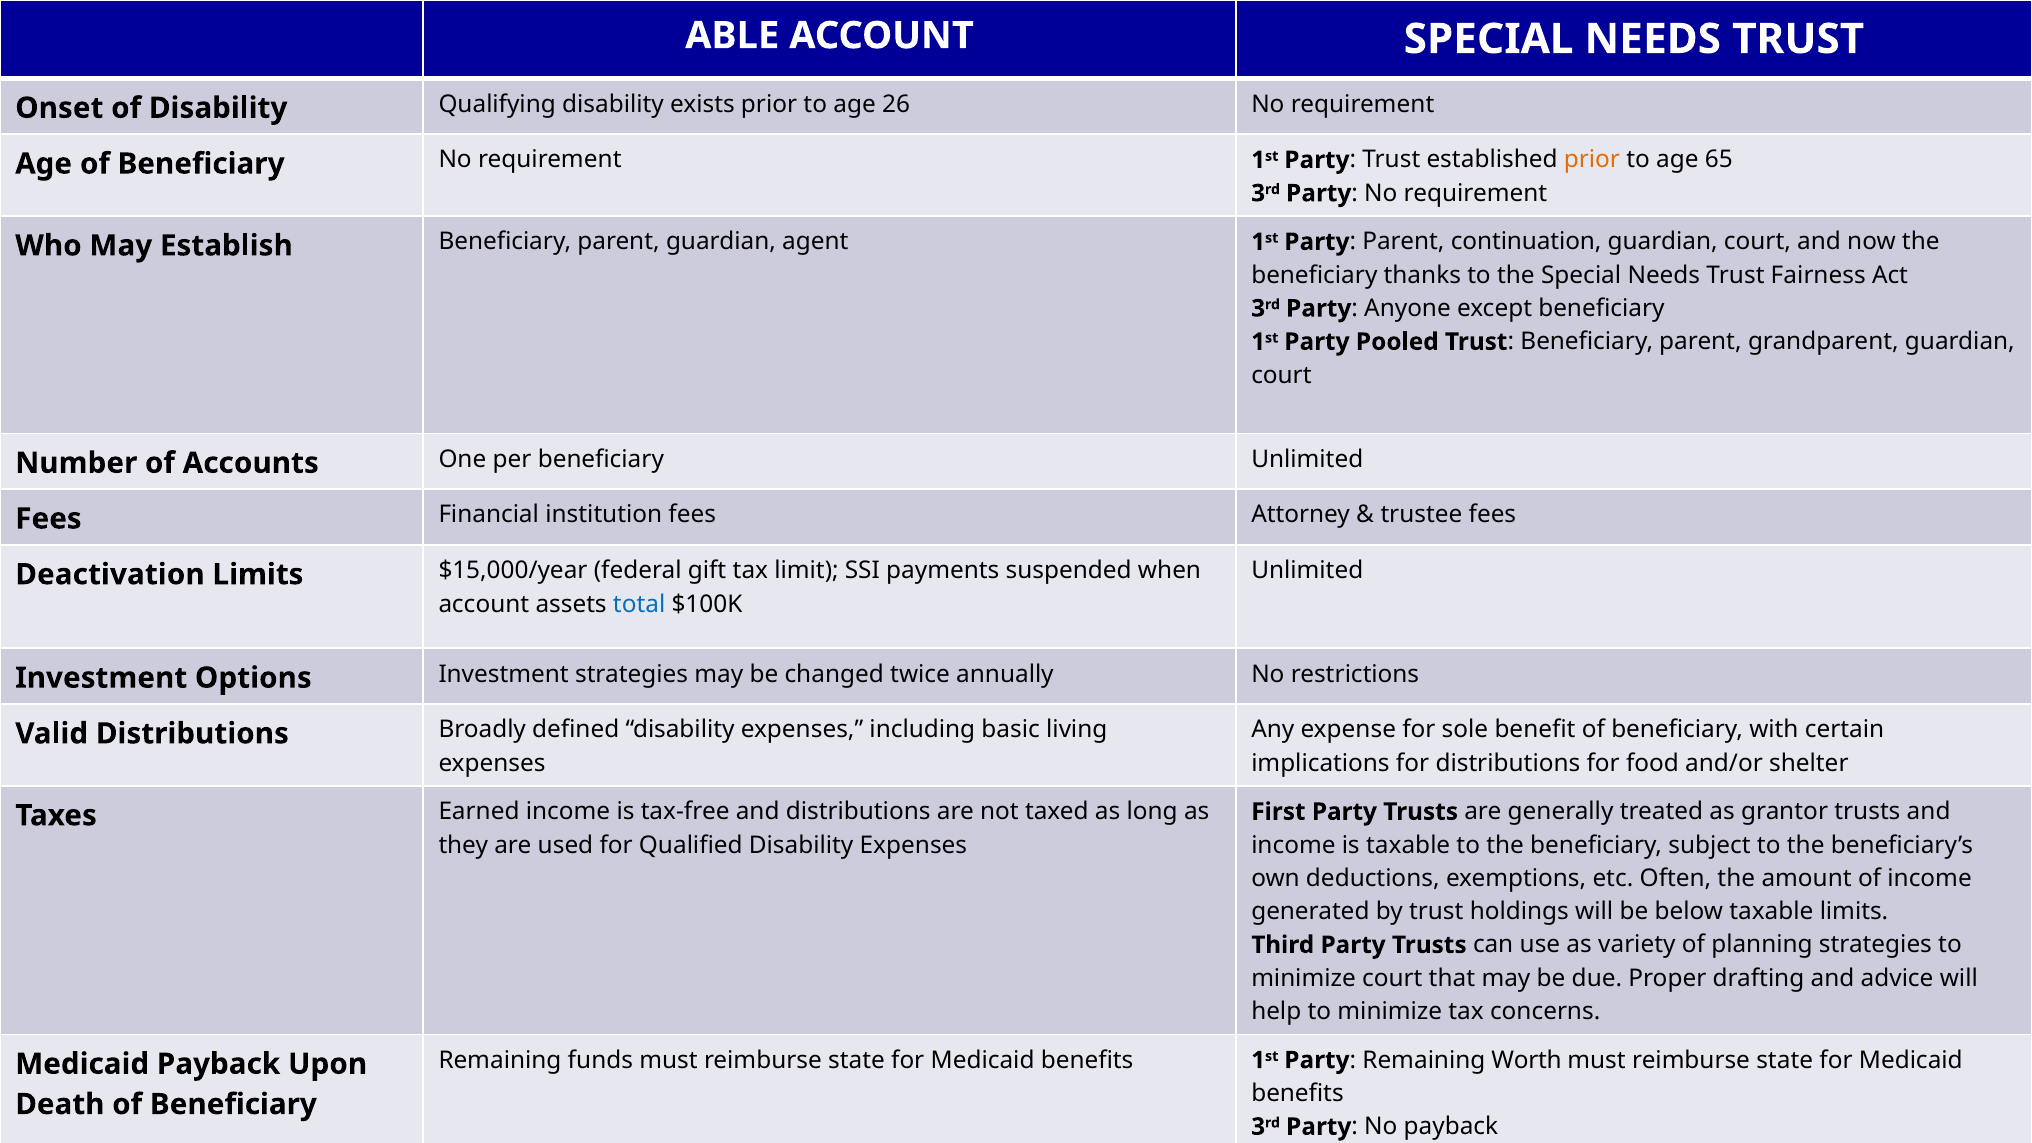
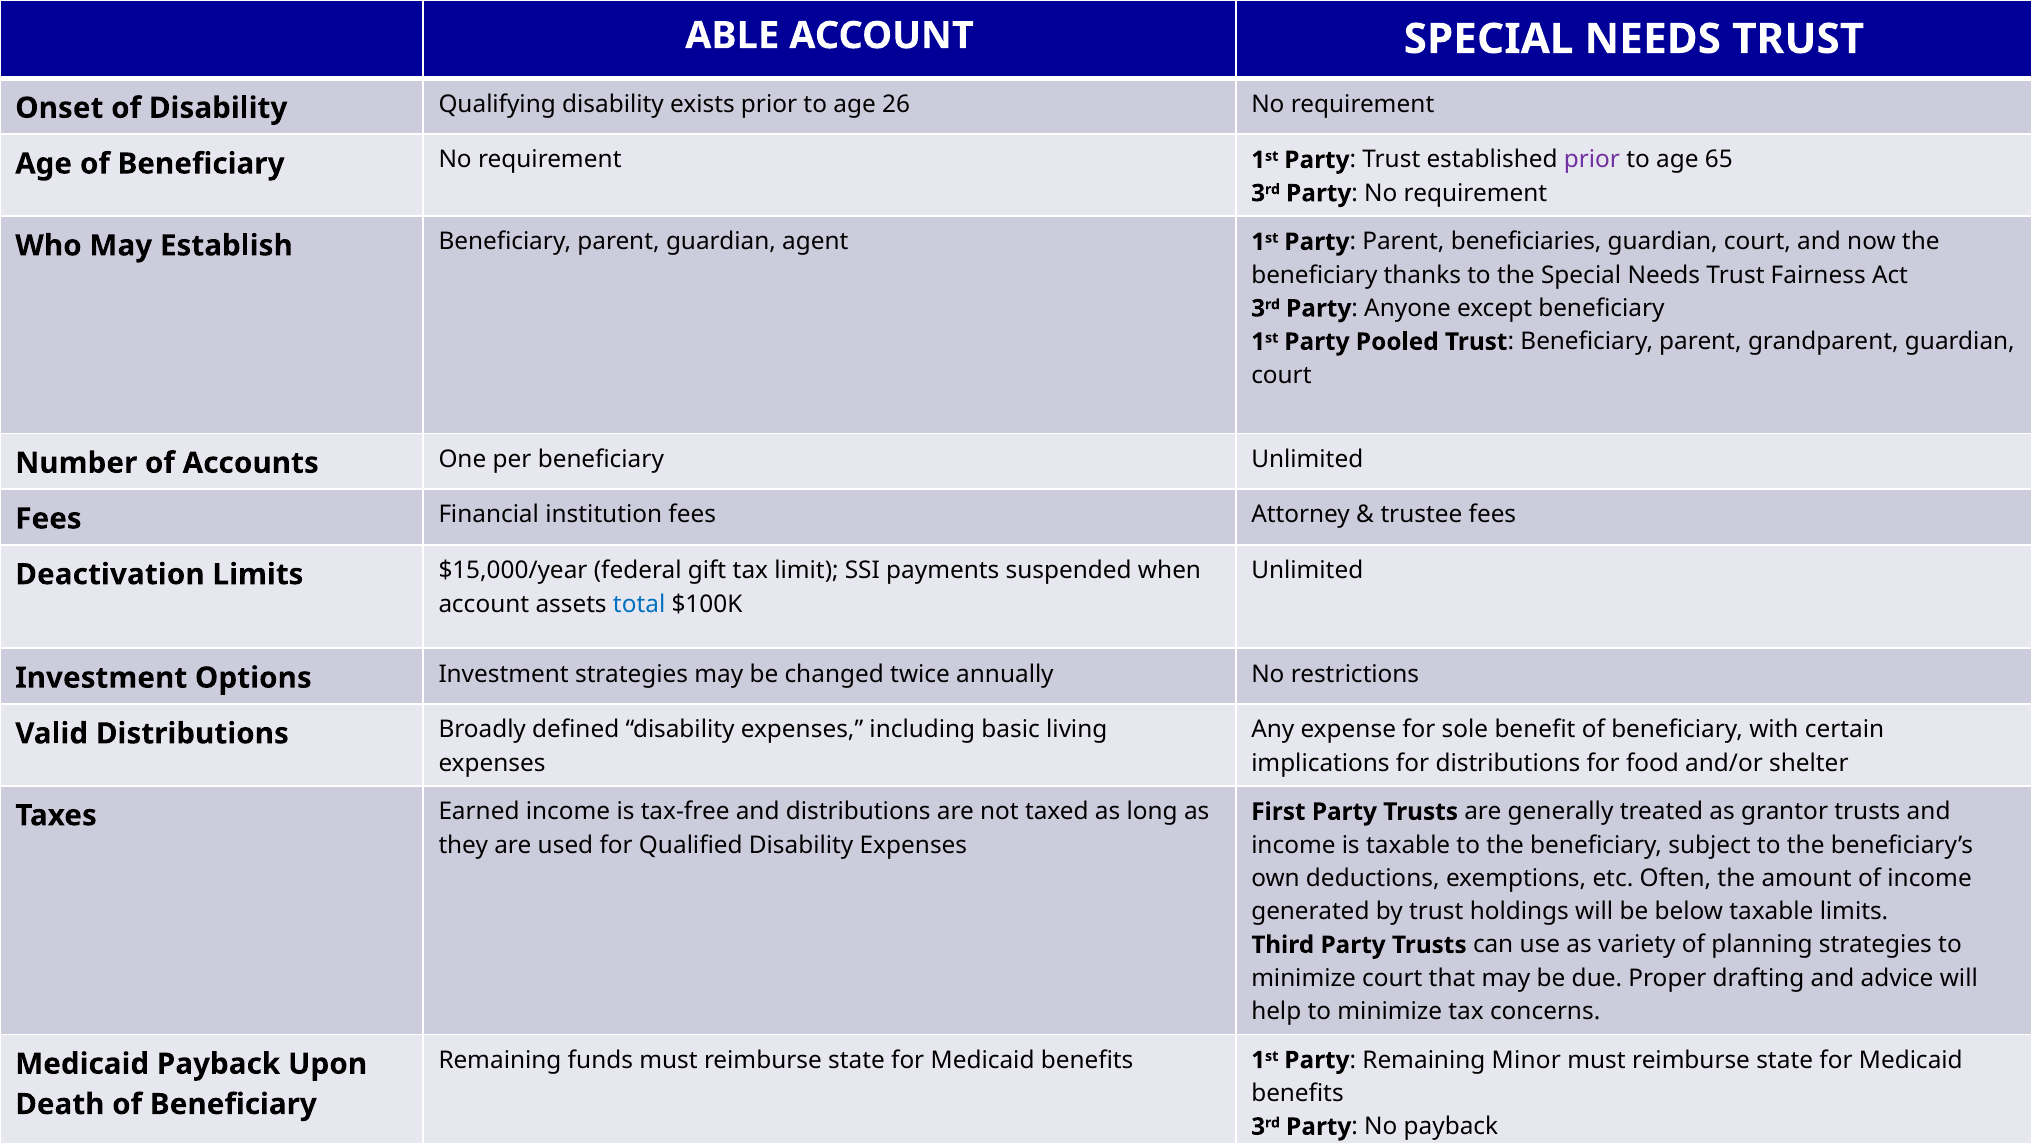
prior at (1592, 160) colour: orange -> purple
continuation: continuation -> beneficiaries
Worth: Worth -> Minor
